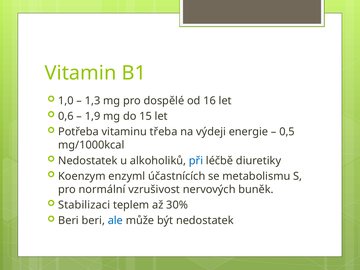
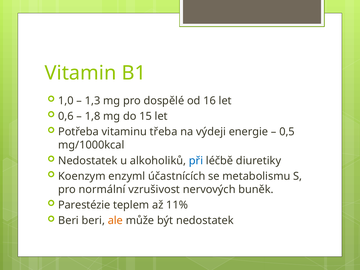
1,9: 1,9 -> 1,8
Stabilizaci: Stabilizaci -> Parestézie
30%: 30% -> 11%
ale colour: blue -> orange
